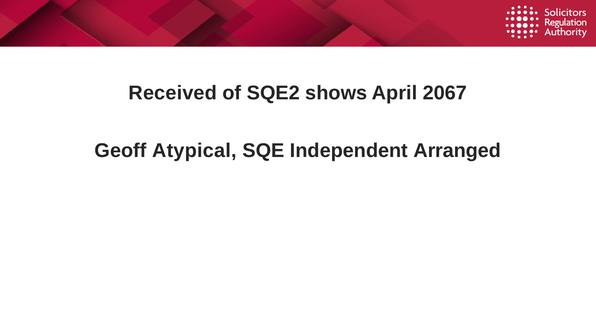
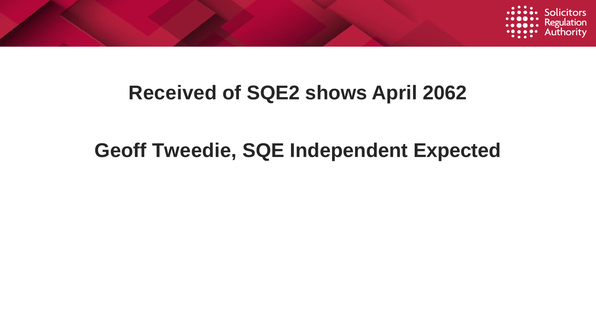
2067: 2067 -> 2062
Atypical: Atypical -> Tweedie
Arranged: Arranged -> Expected
